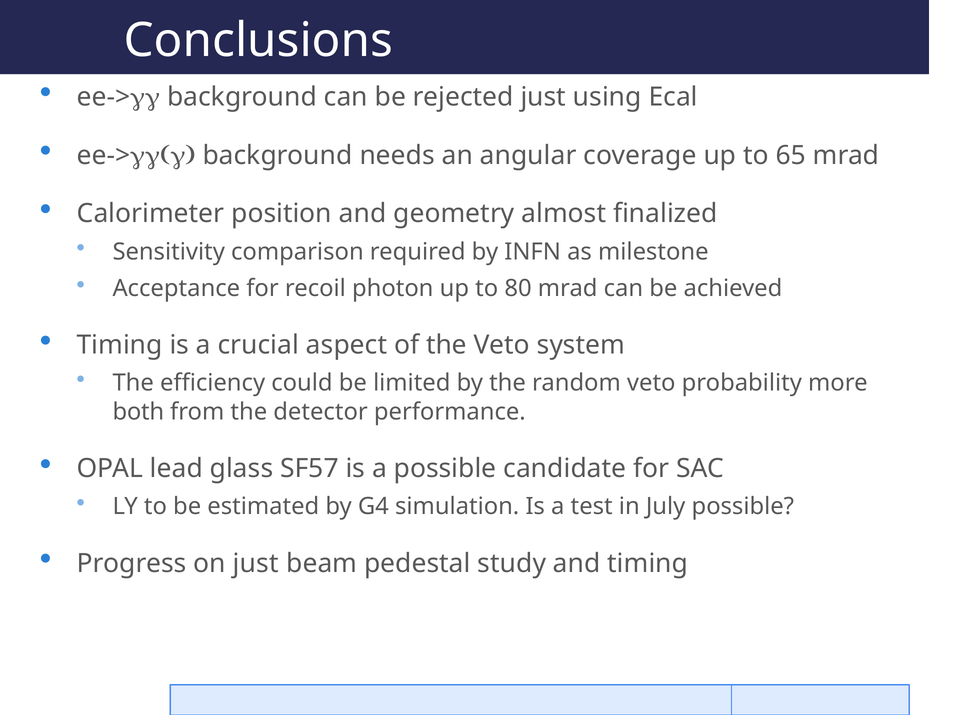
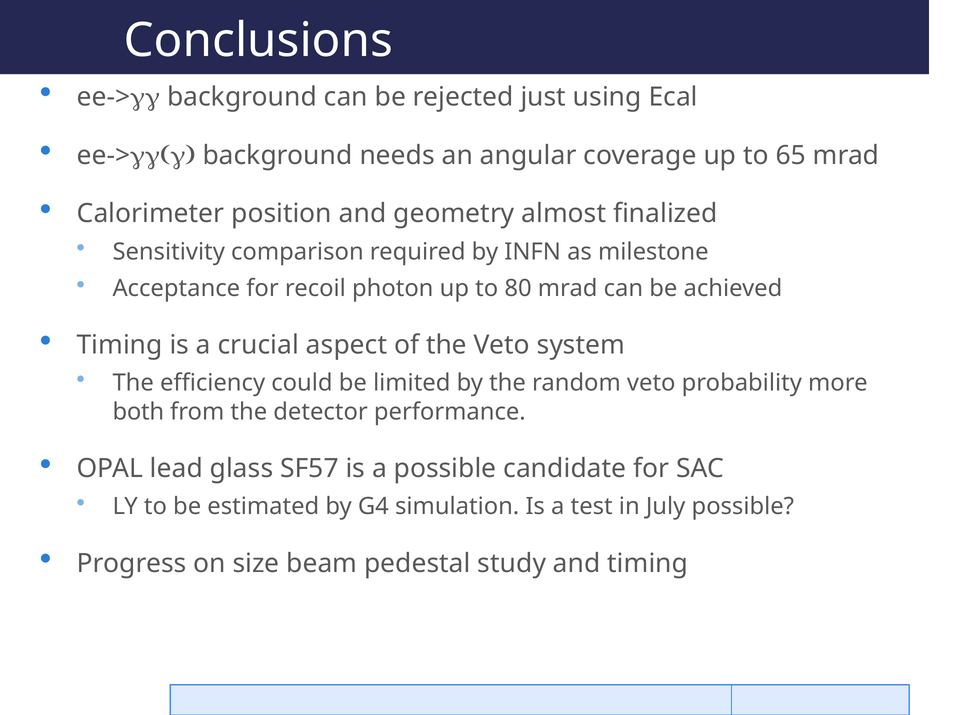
on just: just -> size
